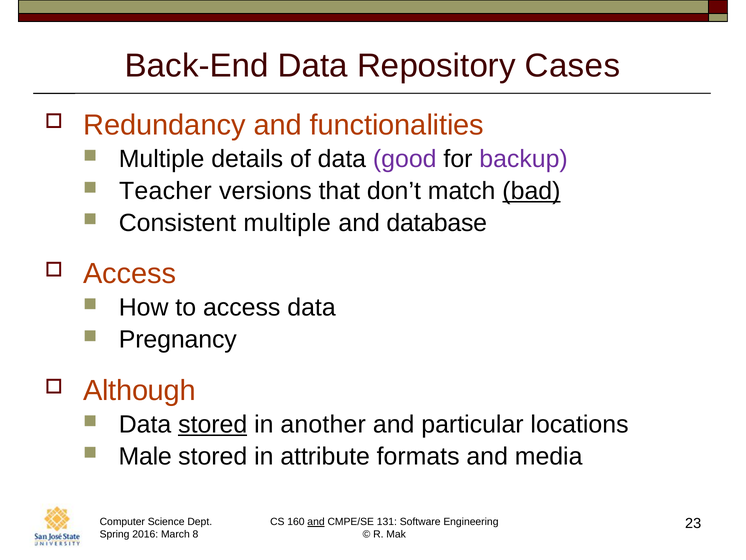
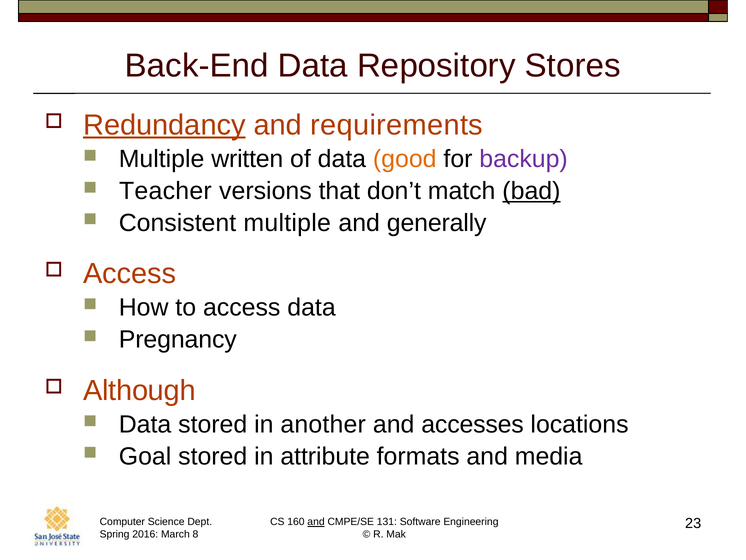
Cases: Cases -> Stores
Redundancy underline: none -> present
functionalities: functionalities -> requirements
details: details -> written
good colour: purple -> orange
database: database -> generally
stored at (213, 424) underline: present -> none
particular: particular -> accesses
Male: Male -> Goal
